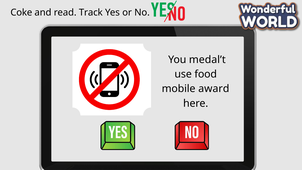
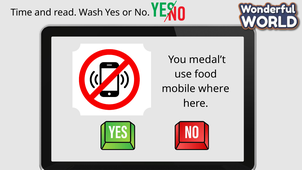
Coke: Coke -> Time
Track: Track -> Wash
award: award -> where
